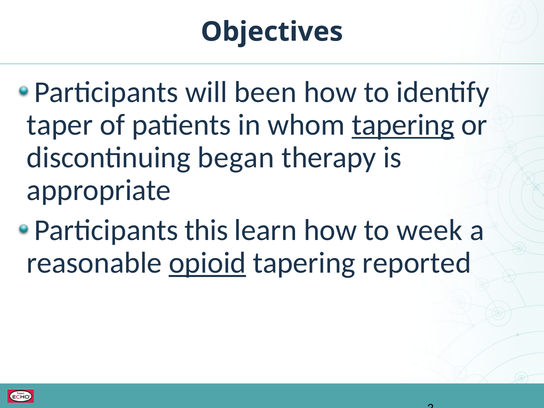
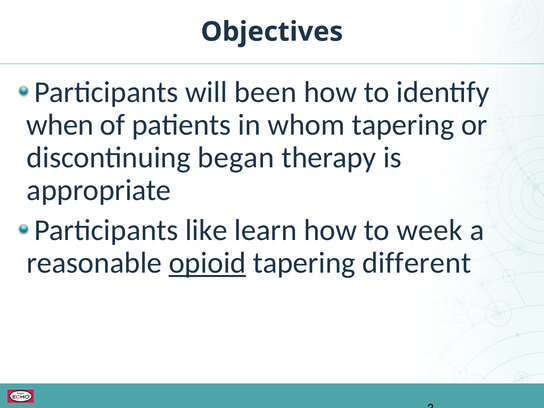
taper: taper -> when
tapering at (403, 125) underline: present -> none
this: this -> like
reported: reported -> different
